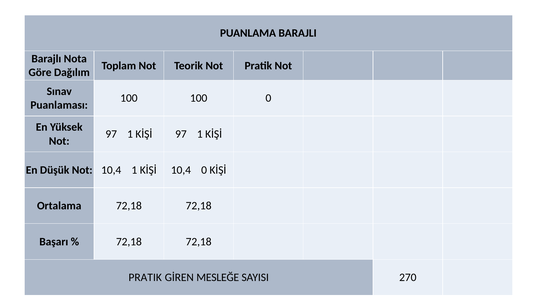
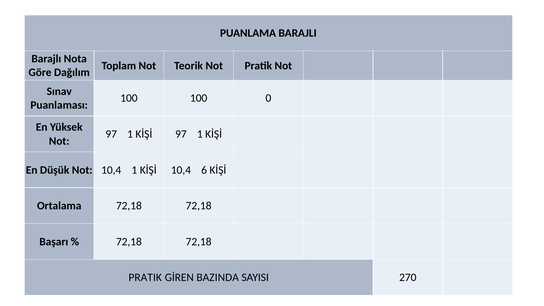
10,4 0: 0 -> 6
MESLEĞE: MESLEĞE -> BAZINDA
